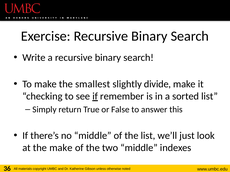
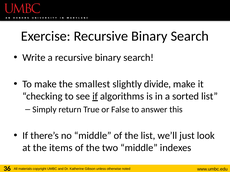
remember: remember -> algorithms
the make: make -> items
